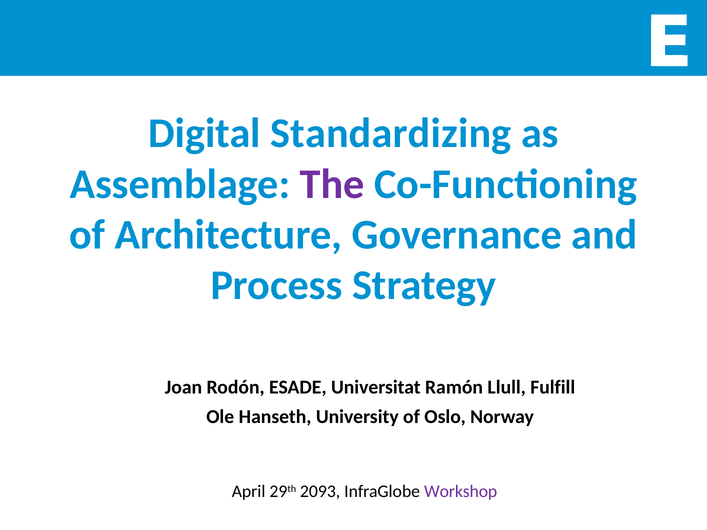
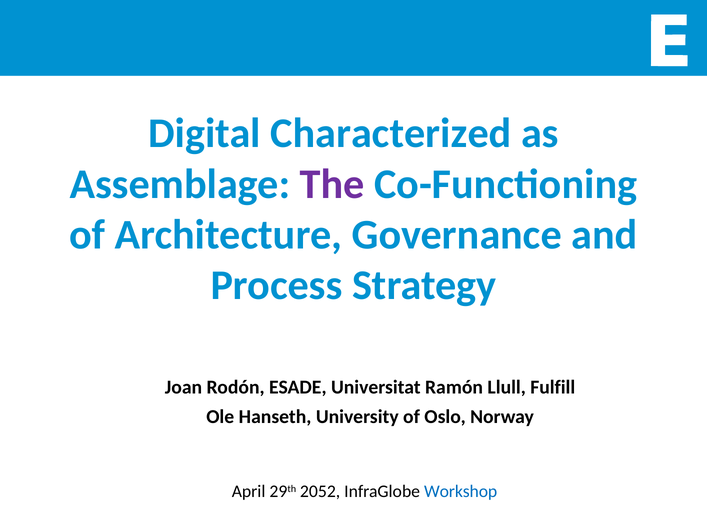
Standardizing: Standardizing -> Characterized
2093: 2093 -> 2052
Workshop colour: purple -> blue
